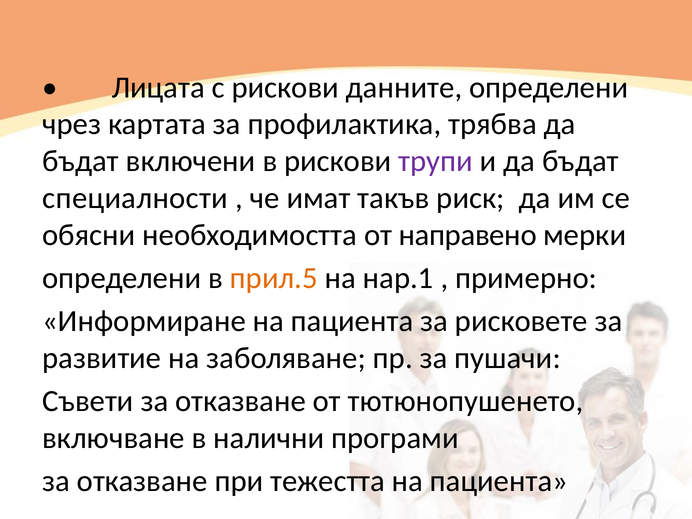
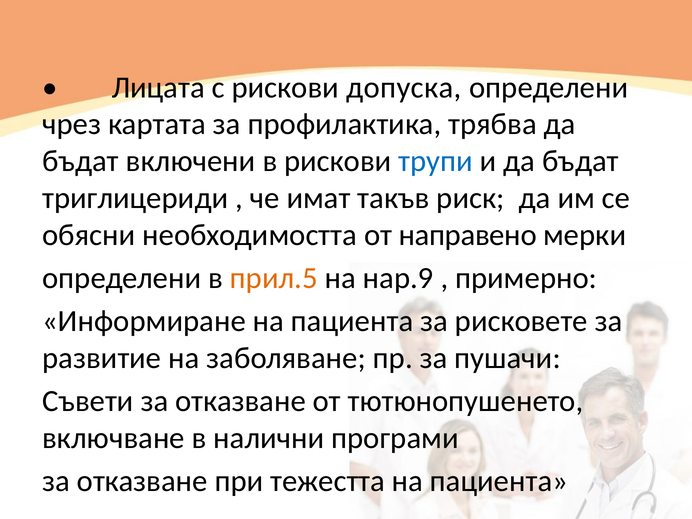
данните: данните -> допуска
трупи colour: purple -> blue
специалности: специалности -> триглицериди
нар.1: нар.1 -> нар.9
